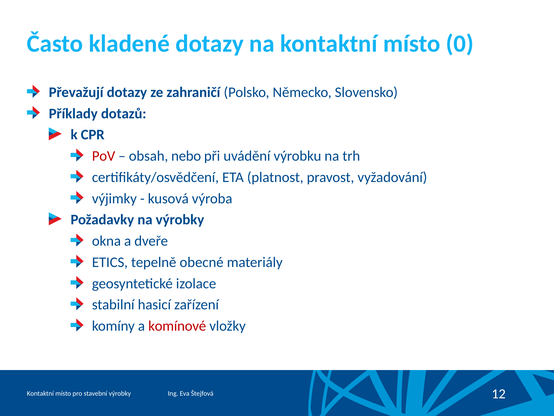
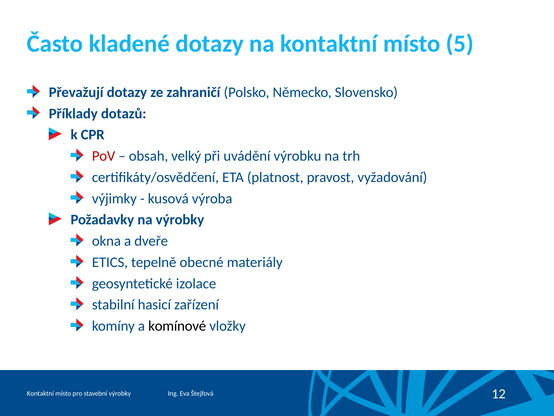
0: 0 -> 5
nebo: nebo -> velký
komínové colour: red -> black
